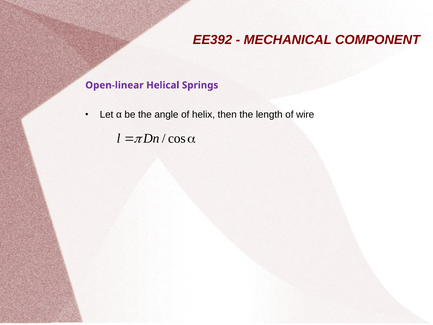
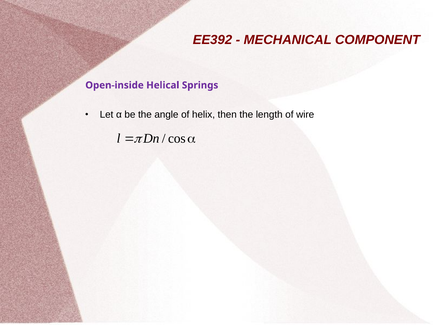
Open-linear: Open-linear -> Open-inside
